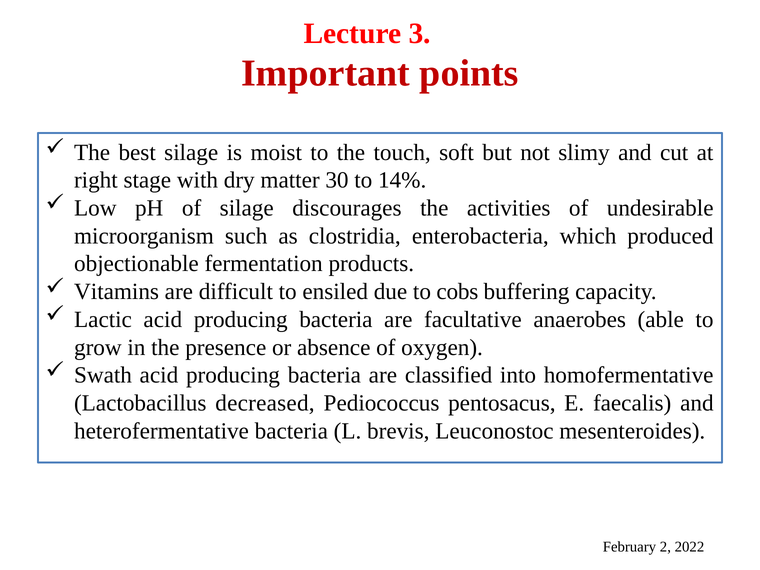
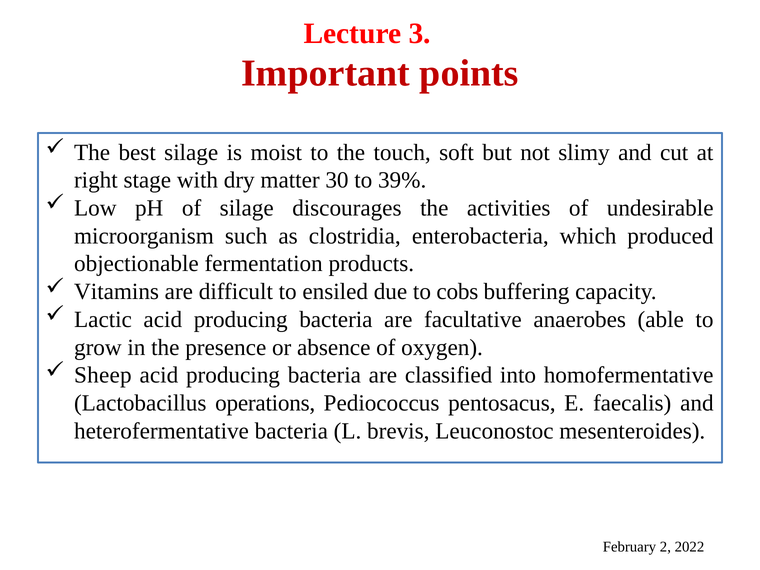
14%: 14% -> 39%
Swath: Swath -> Sheep
decreased: decreased -> operations
